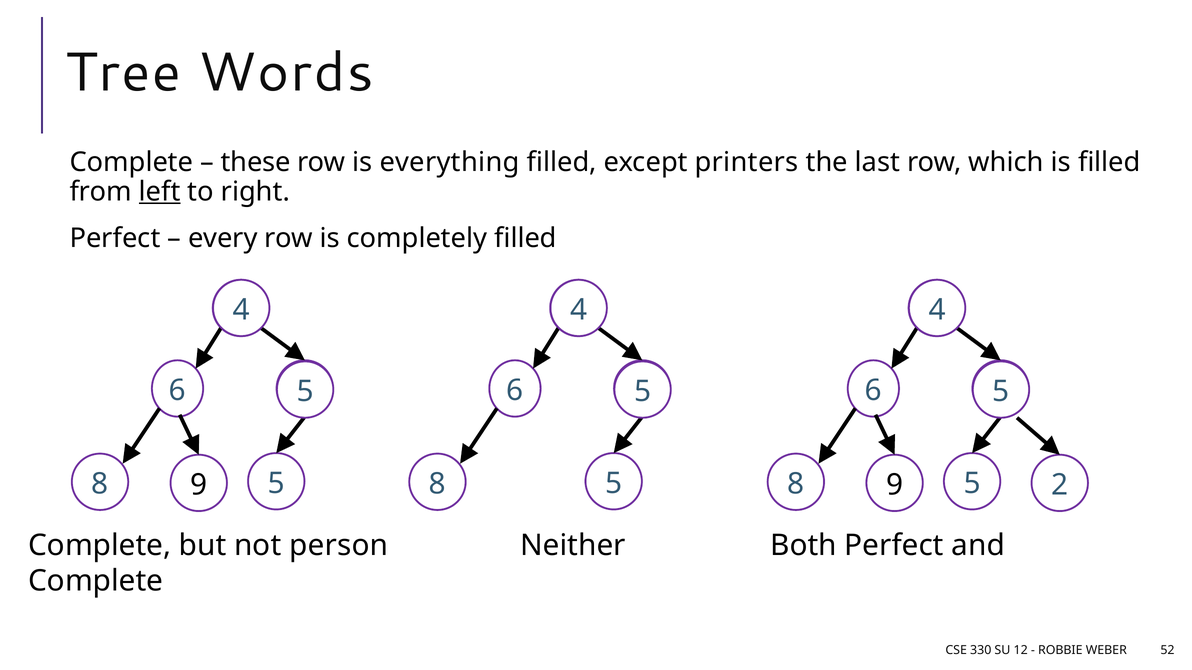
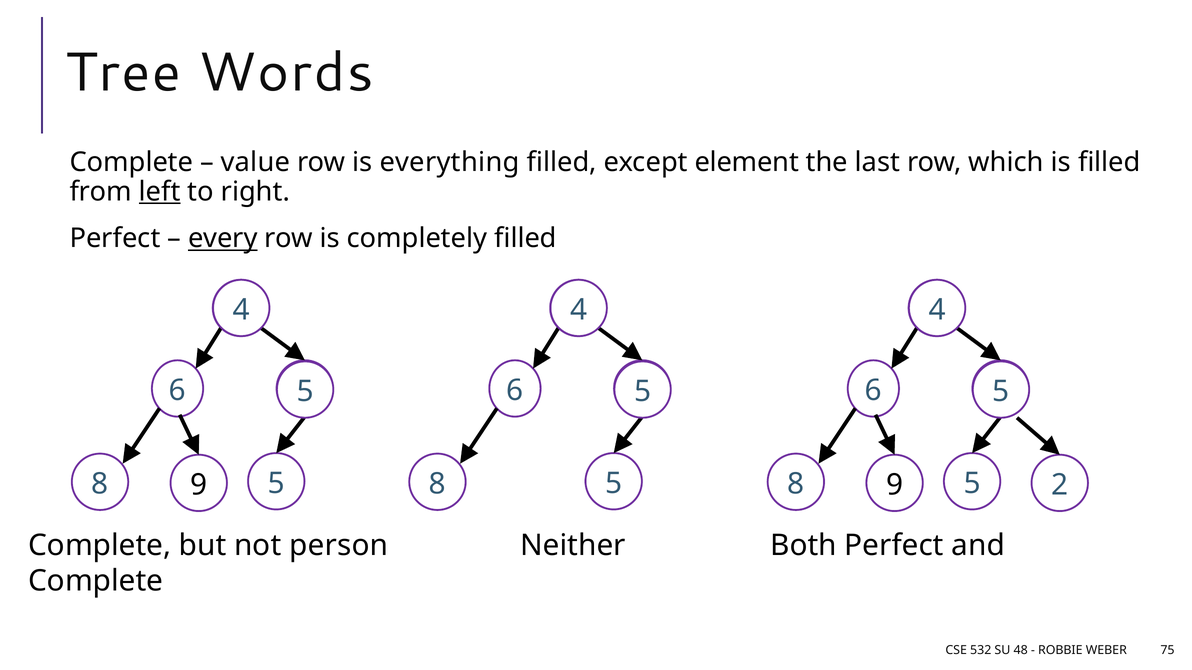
these: these -> value
printers: printers -> element
every underline: none -> present
330: 330 -> 532
12: 12 -> 48
52: 52 -> 75
